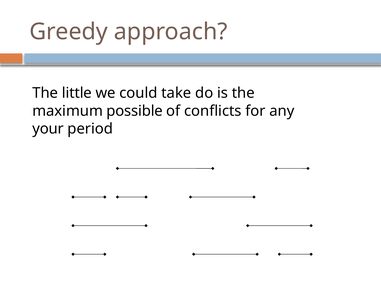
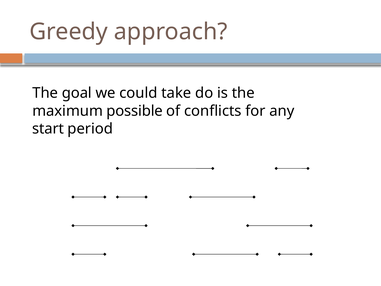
little: little -> goal
your: your -> start
